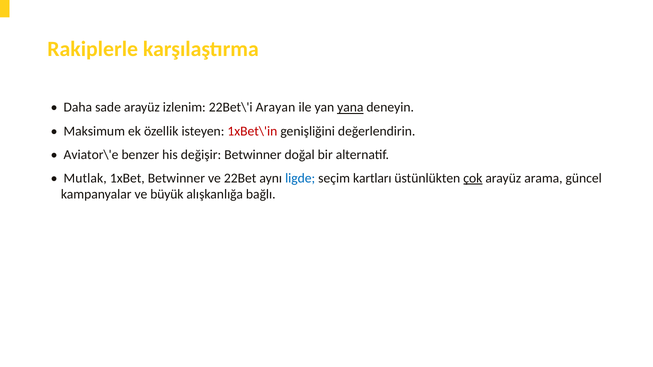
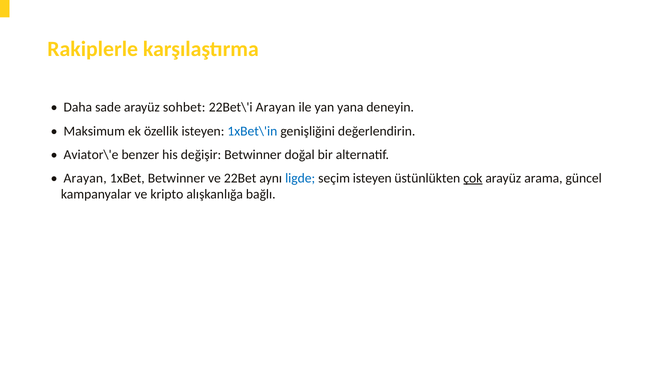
izlenim: izlenim -> sohbet
yana underline: present -> none
1xBet\'in colour: red -> blue
Mutlak at (85, 178): Mutlak -> Arayan
seçim kartları: kartları -> isteyen
büyük: büyük -> kripto
